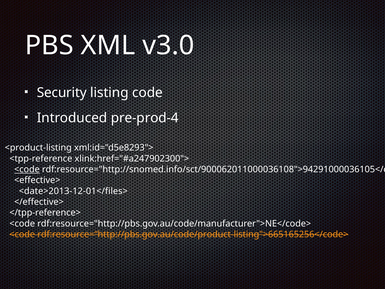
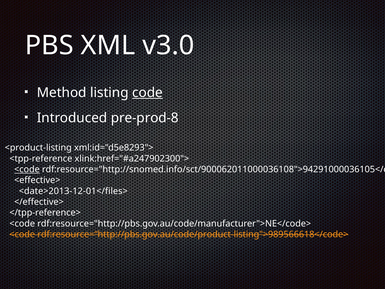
Security: Security -> Method
code underline: none -> present
pre-prod-4: pre-prod-4 -> pre-prod-8
rdf:resource=“http://pbs.gov.au/code/product-listing">665165256</code>: rdf:resource=“http://pbs.gov.au/code/product-listing">665165256</code> -> rdf:resource=“http://pbs.gov.au/code/product-listing">989566618</code>
